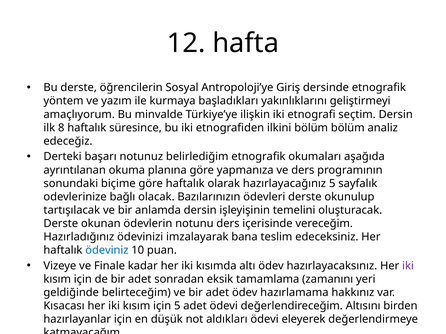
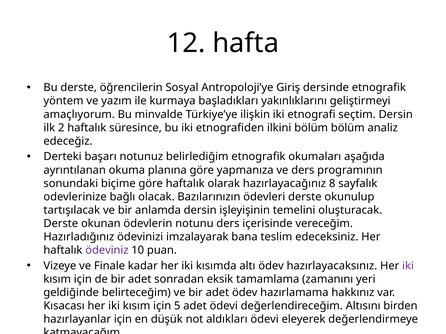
8: 8 -> 2
hazırlayacağınız 5: 5 -> 8
ödeviniz colour: blue -> purple
